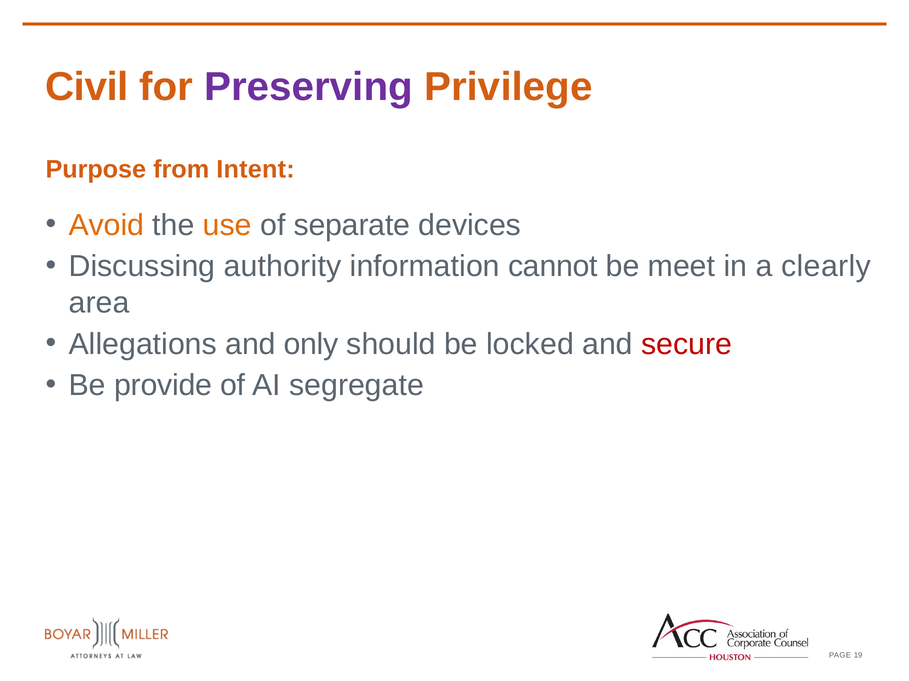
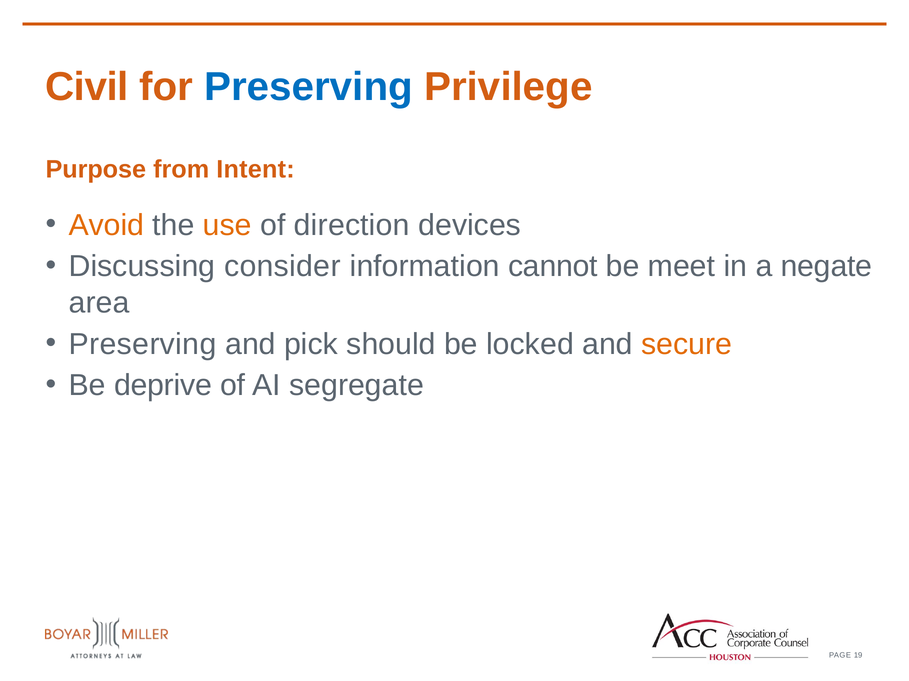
Preserving at (308, 87) colour: purple -> blue
separate: separate -> direction
authority: authority -> consider
clearly: clearly -> negate
Allegations at (143, 344): Allegations -> Preserving
only: only -> pick
secure colour: red -> orange
provide: provide -> deprive
